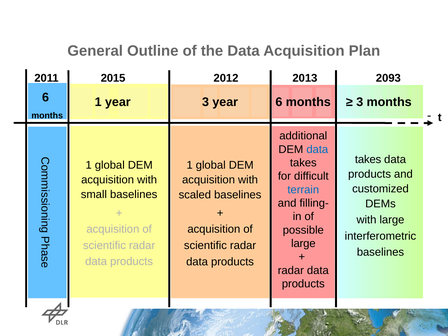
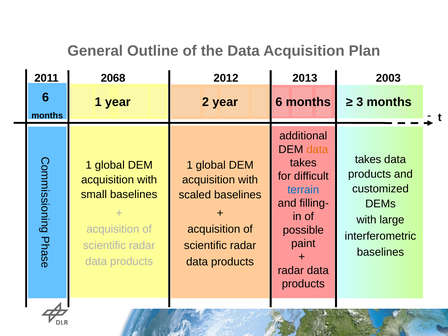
2015: 2015 -> 2068
2093: 2093 -> 2003
year 3: 3 -> 2
data at (317, 149) colour: blue -> orange
large at (303, 243): large -> paint
